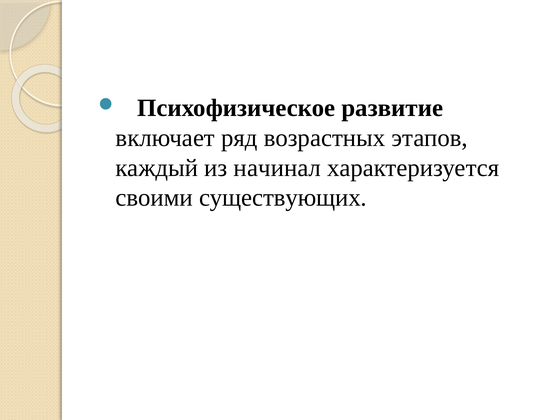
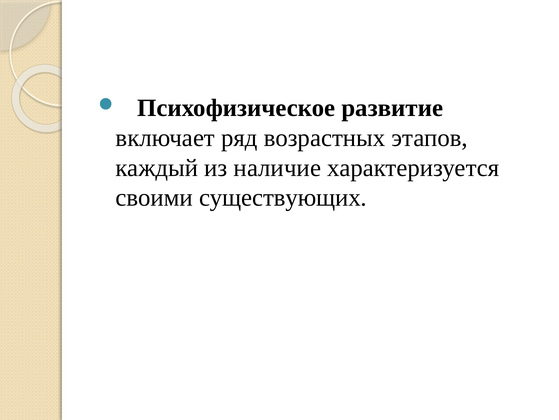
начинал: начинал -> наличие
